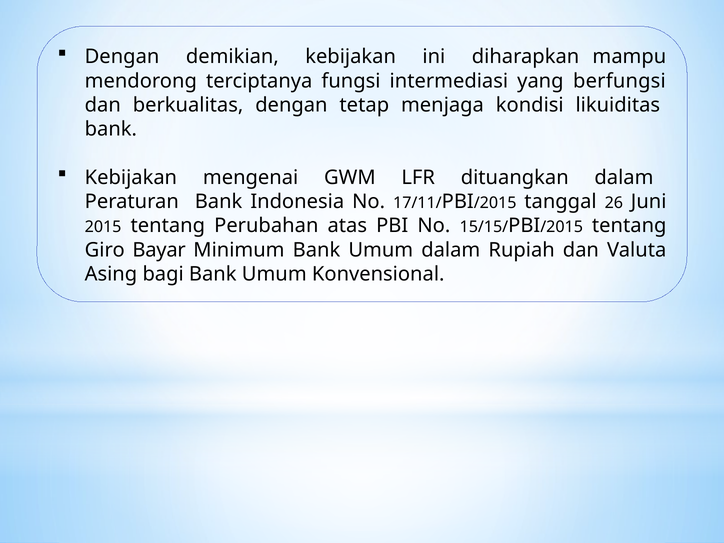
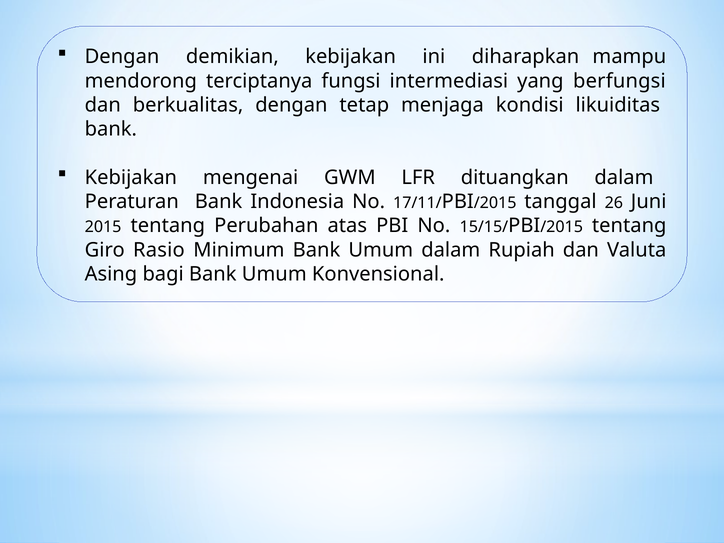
Bayar: Bayar -> Rasio
